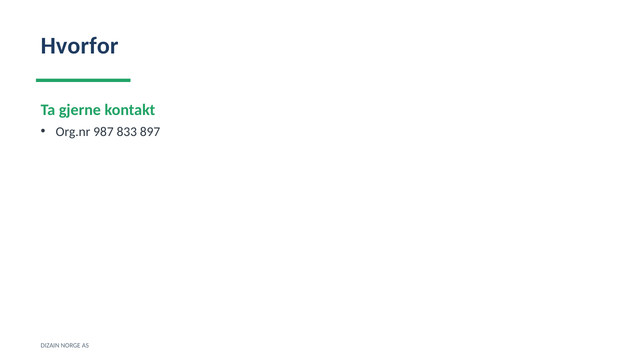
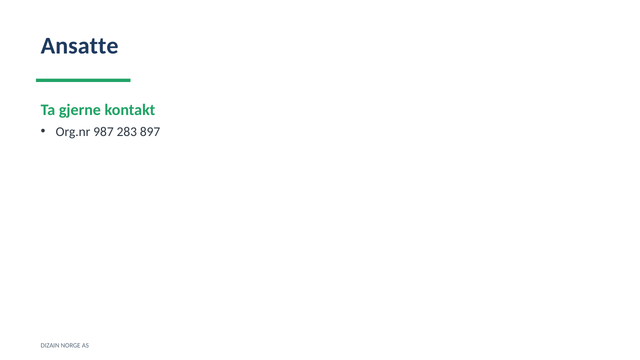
Hvorfor: Hvorfor -> Ansatte
833: 833 -> 283
